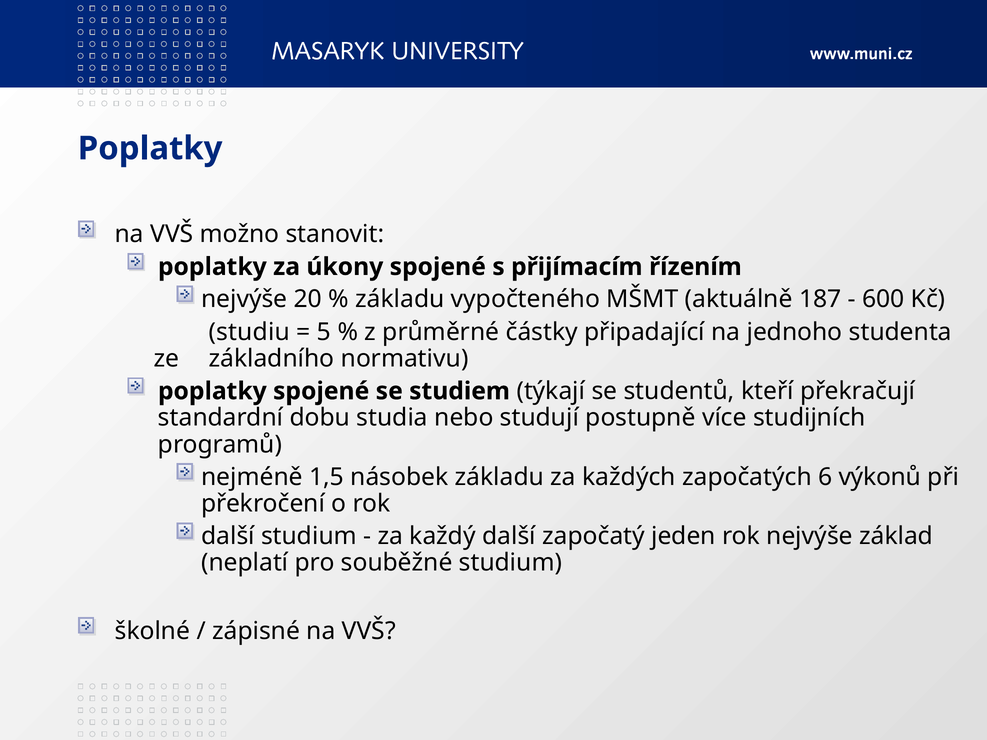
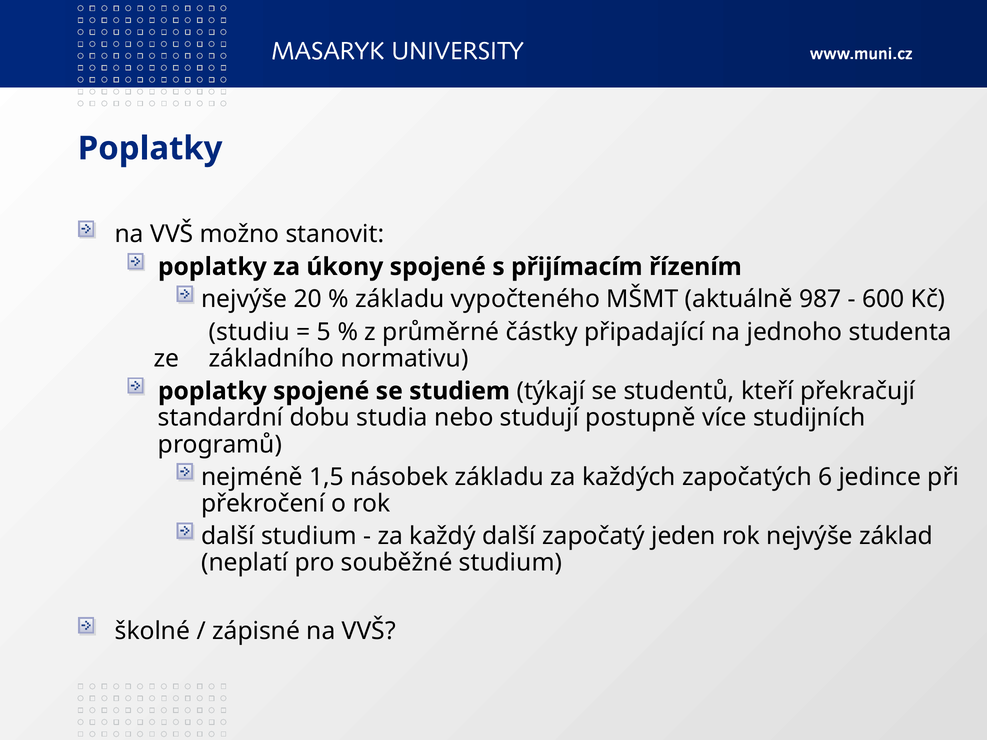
187: 187 -> 987
výkonů: výkonů -> jedince
